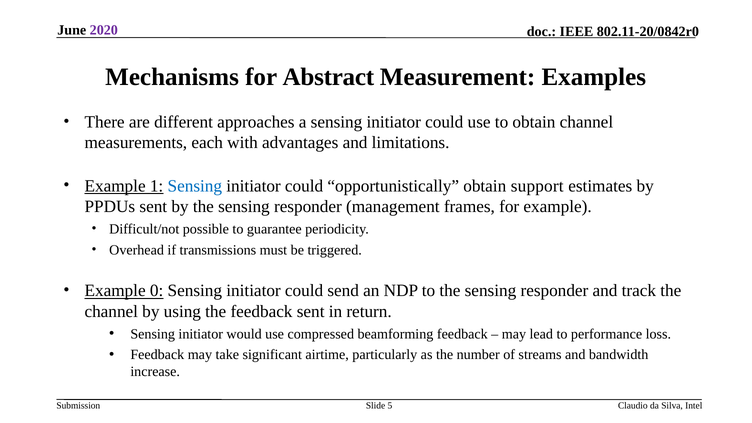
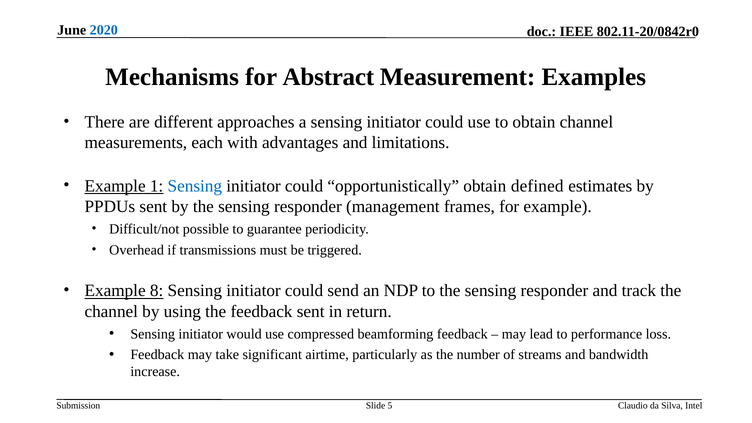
2020 colour: purple -> blue
support: support -> defined
0: 0 -> 8
